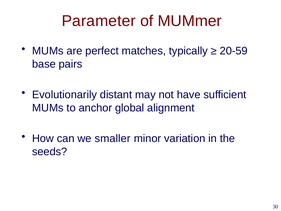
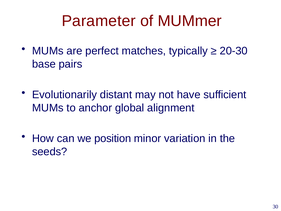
20-59: 20-59 -> 20-30
smaller: smaller -> position
